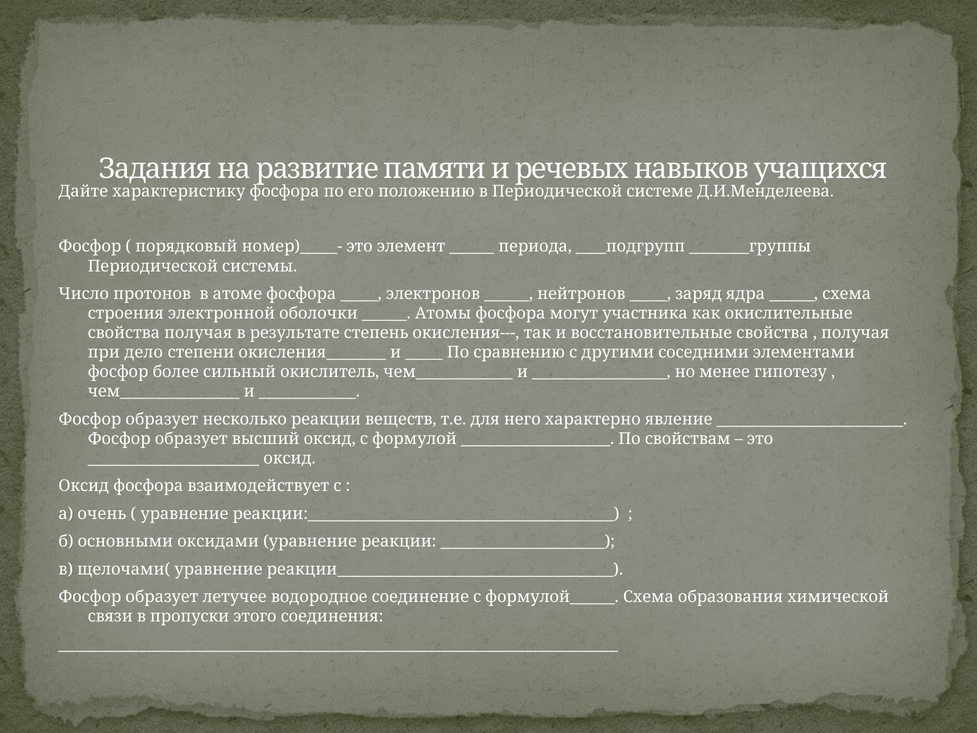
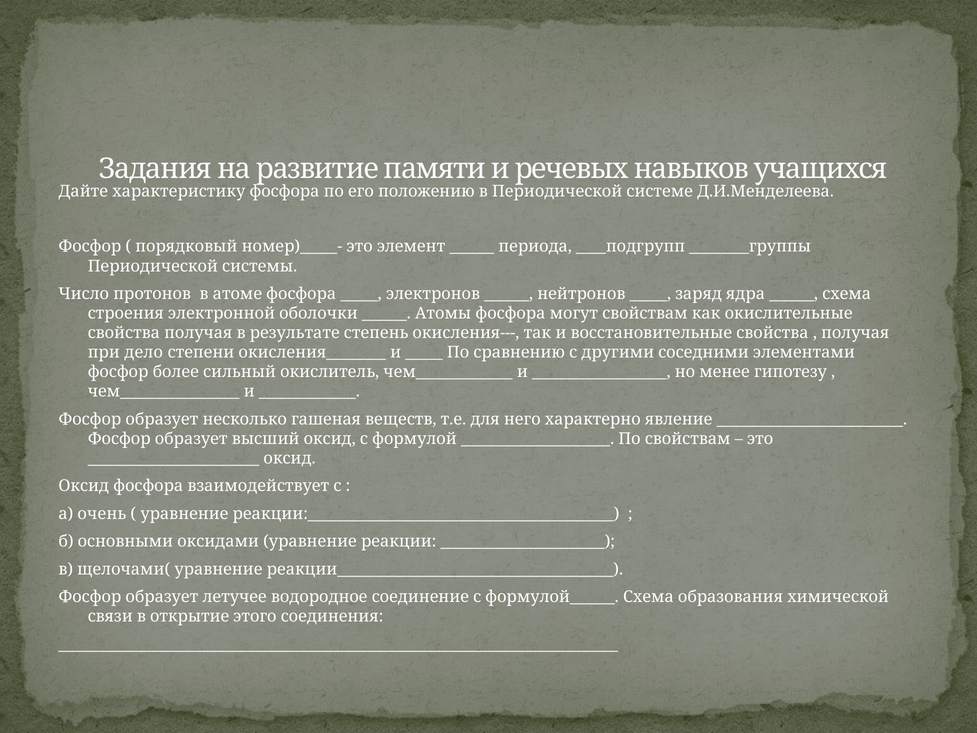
могут участника: участника -> свойствам
несколько реакции: реакции -> гашеная
пропуски: пропуски -> открытие
